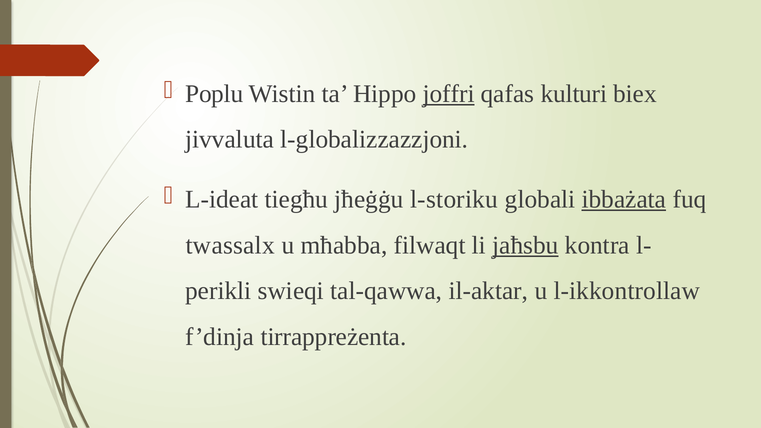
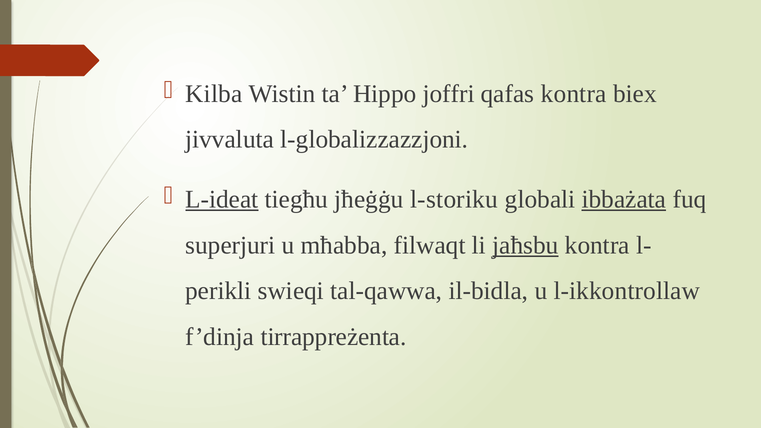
Poplu: Poplu -> Kilba
joffri underline: present -> none
qafas kulturi: kulturi -> kontra
L-ideat underline: none -> present
twassalx: twassalx -> superjuri
il-aktar: il-aktar -> il-bidla
